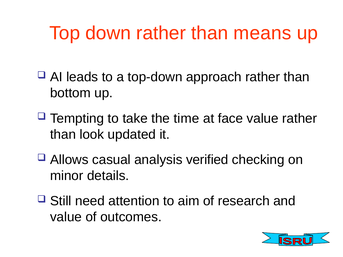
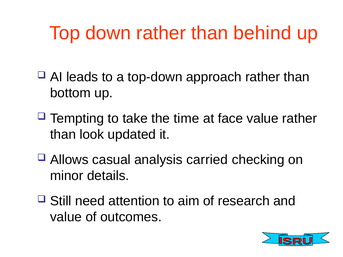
means: means -> behind
verified: verified -> carried
